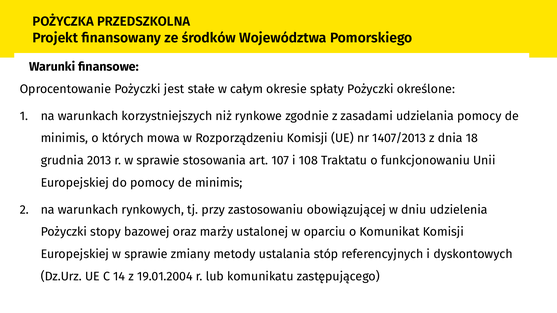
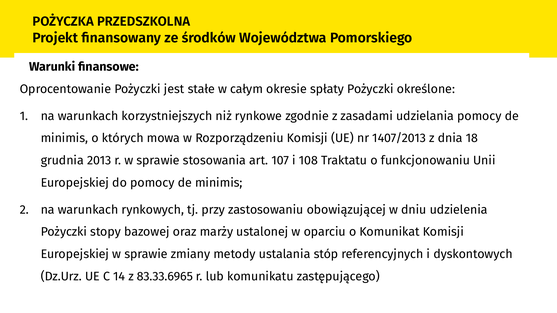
19.01.2004: 19.01.2004 -> 83.33.6965
